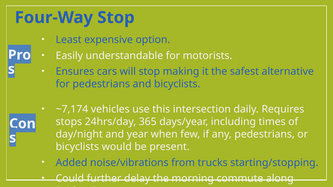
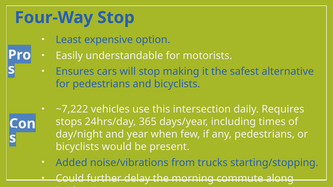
~7,174: ~7,174 -> ~7,222
